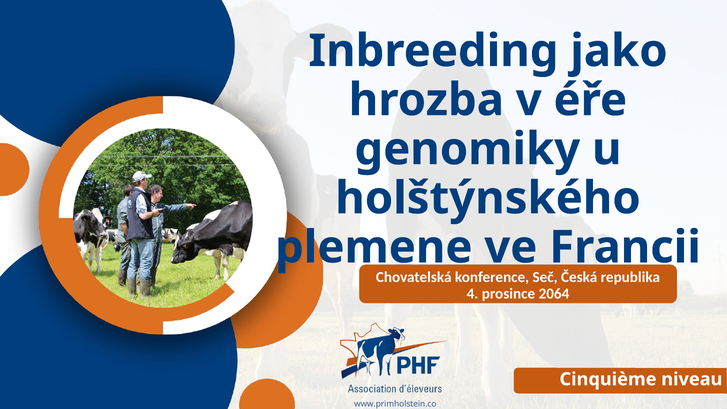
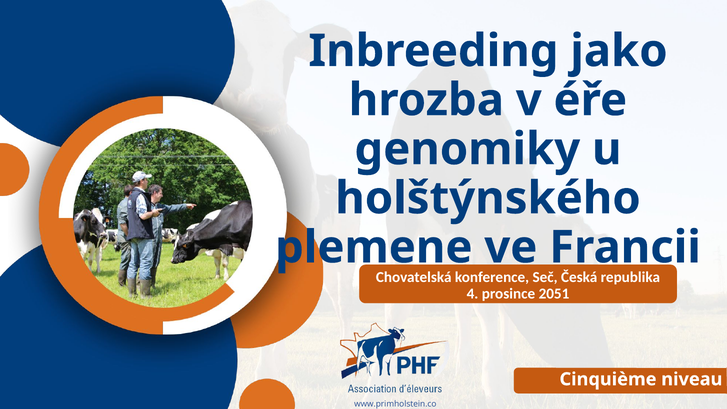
2064: 2064 -> 2051
